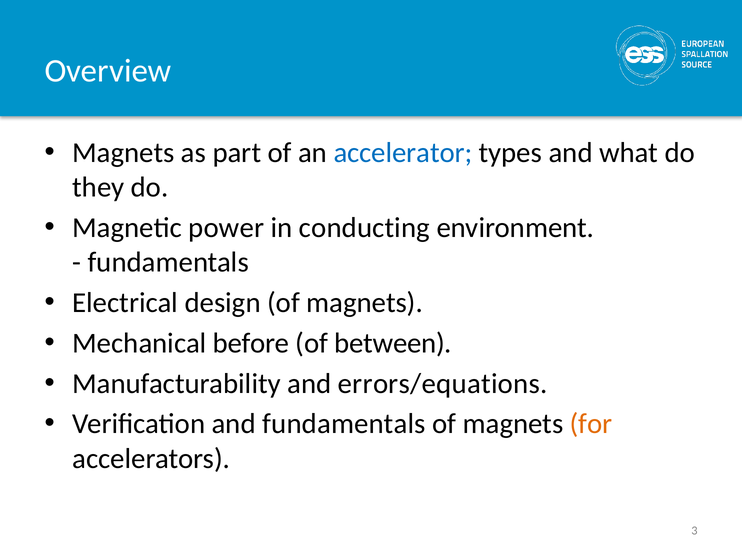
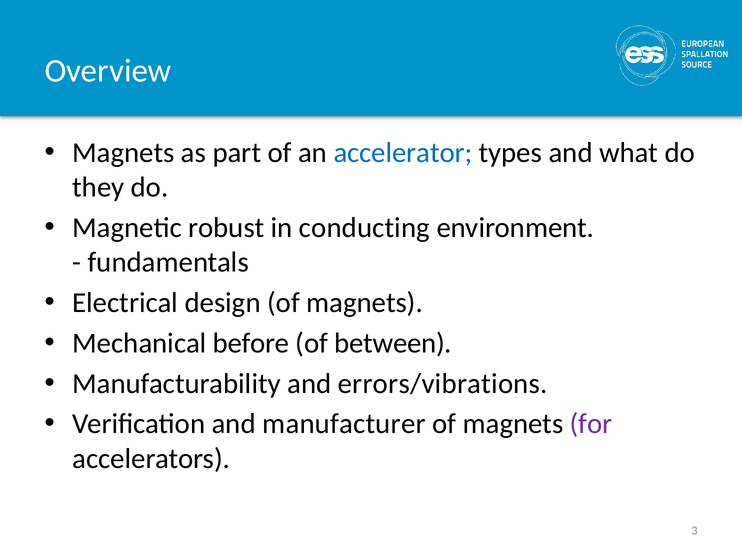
power: power -> robust
errors/equations: errors/equations -> errors/vibrations
and fundamentals: fundamentals -> manufacturer
for colour: orange -> purple
